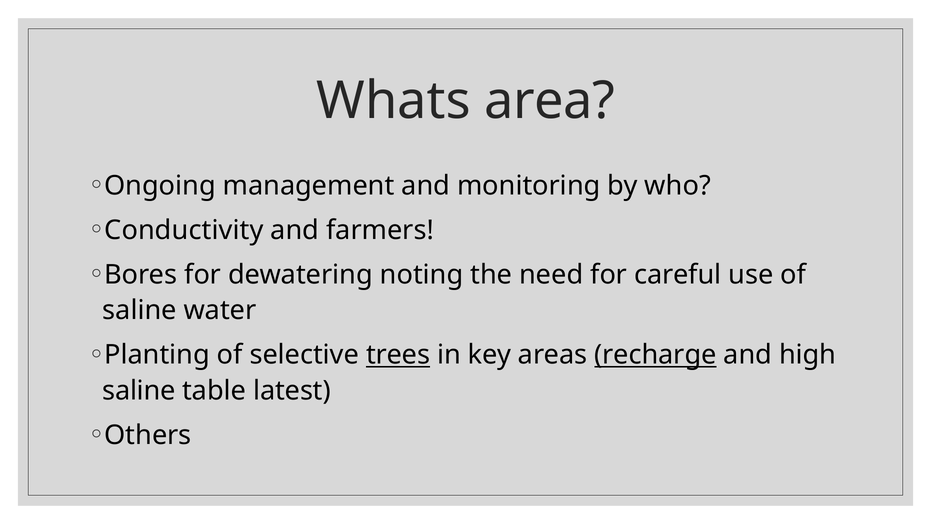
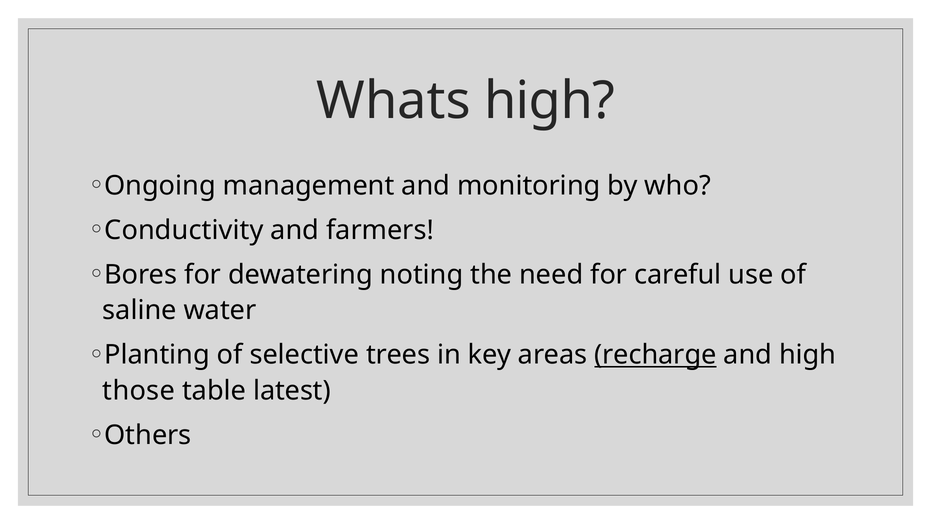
Whats area: area -> high
trees underline: present -> none
saline at (139, 391): saline -> those
